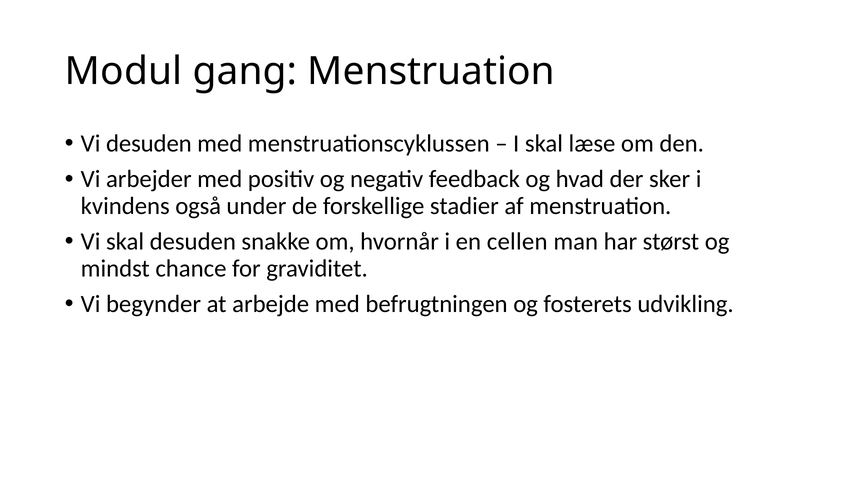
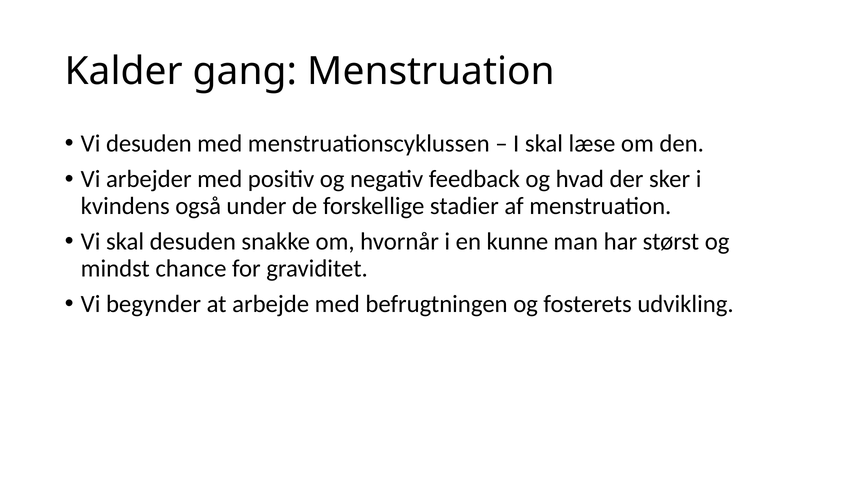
Modul: Modul -> Kalder
cellen: cellen -> kunne
